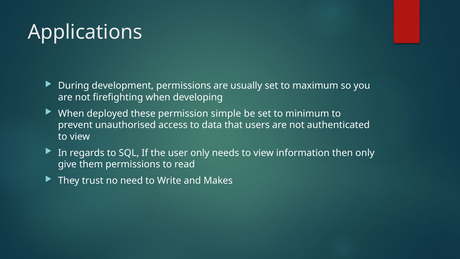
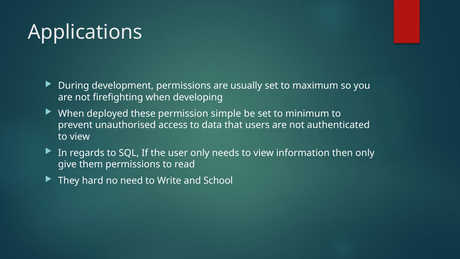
trust: trust -> hard
Makes: Makes -> School
